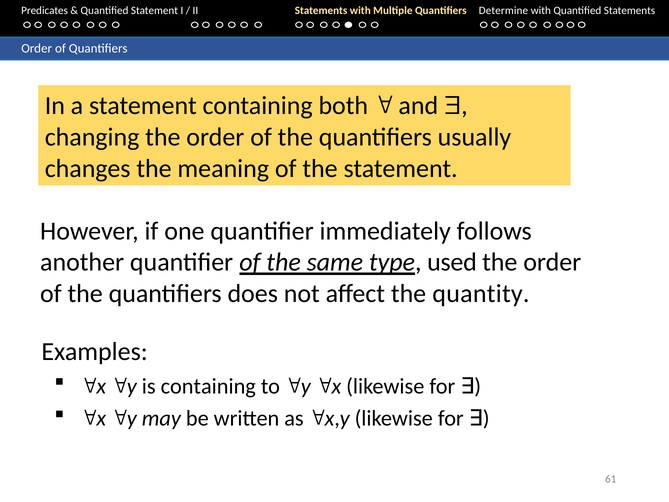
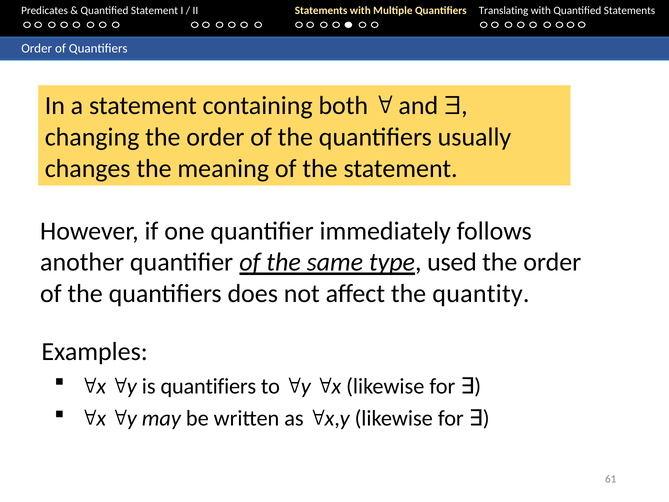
Determine: Determine -> Translating
is containing: containing -> quantifiers
